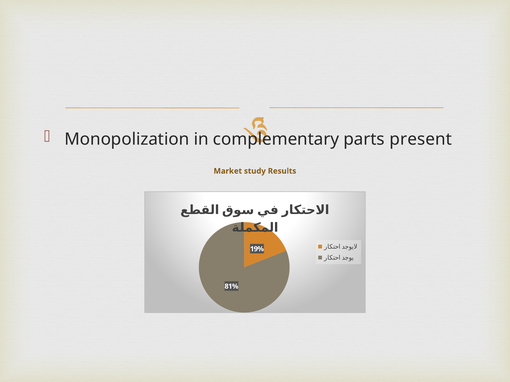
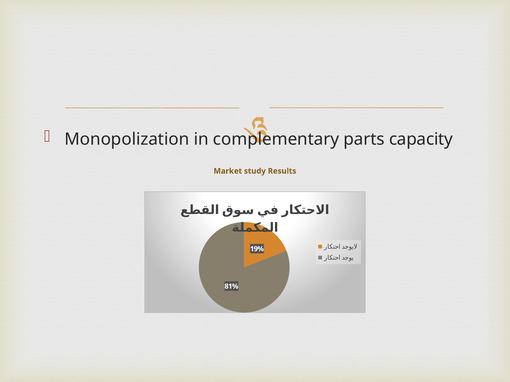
present: present -> capacity
